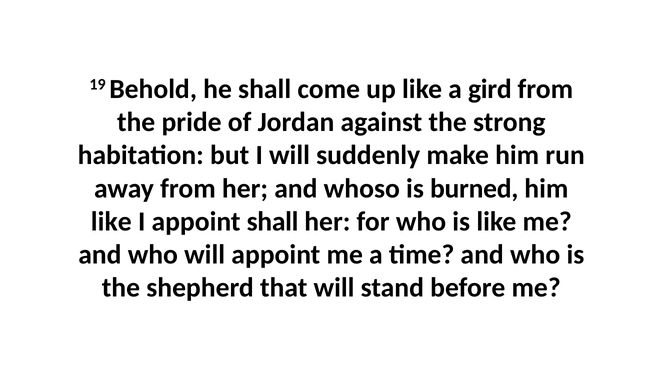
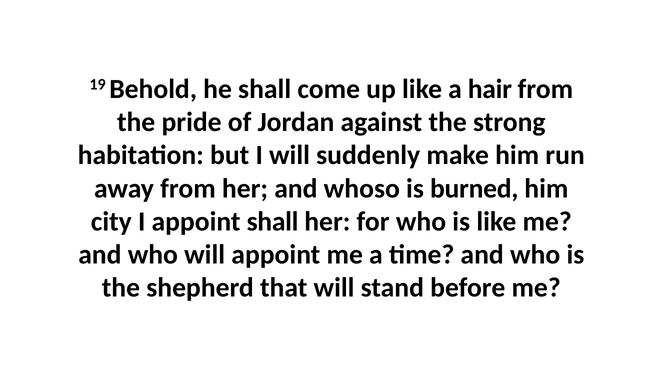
gird: gird -> hair
like at (111, 222): like -> city
